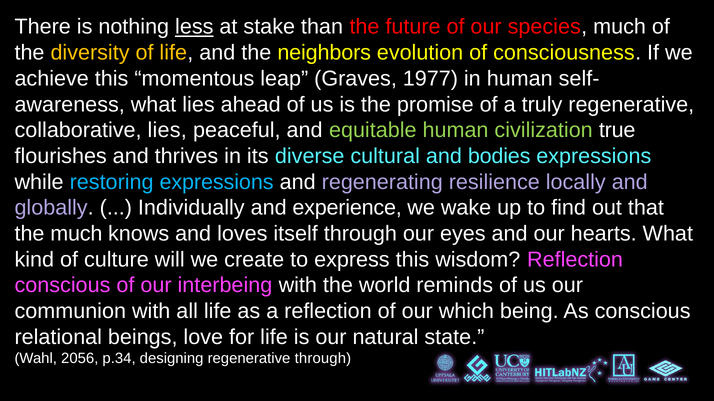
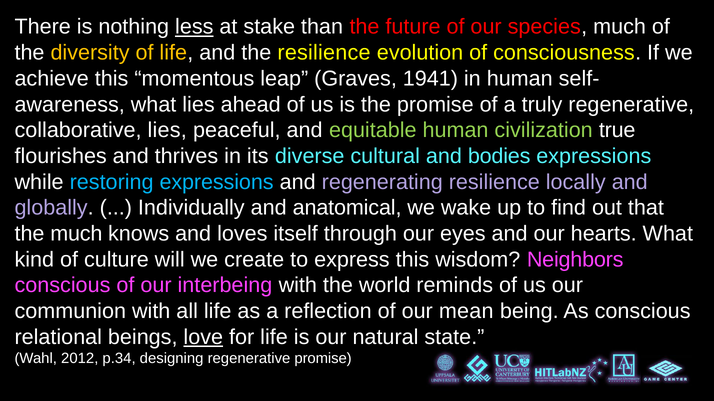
the neighbors: neighbors -> resilience
1977: 1977 -> 1941
experience: experience -> anatomical
wisdom Reflection: Reflection -> Neighbors
which: which -> mean
love underline: none -> present
2056: 2056 -> 2012
regenerative through: through -> promise
